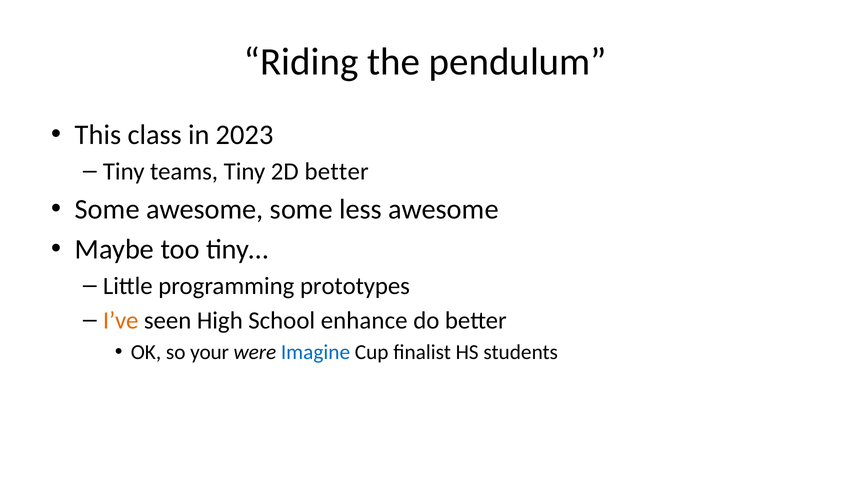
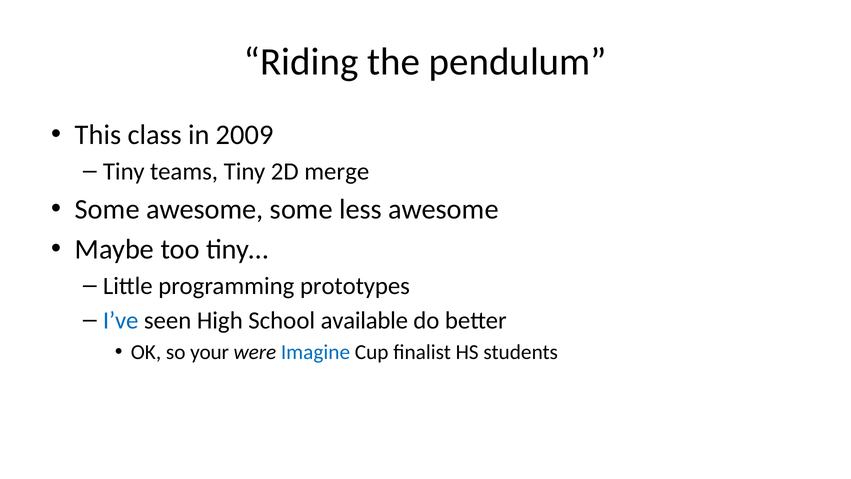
2023: 2023 -> 2009
2D better: better -> merge
I’ve colour: orange -> blue
enhance: enhance -> available
